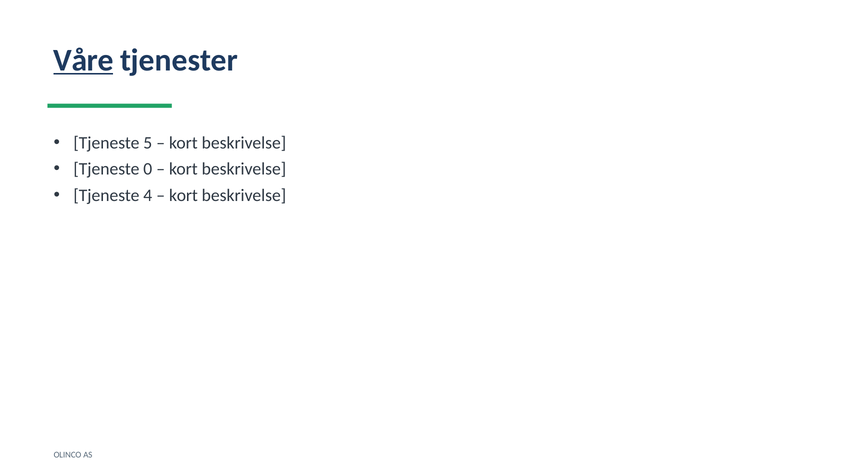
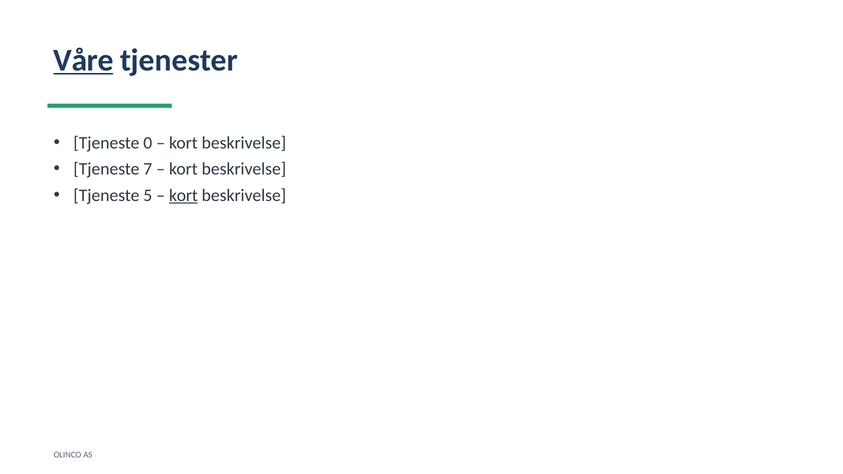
5: 5 -> 0
0: 0 -> 7
4: 4 -> 5
kort at (183, 195) underline: none -> present
